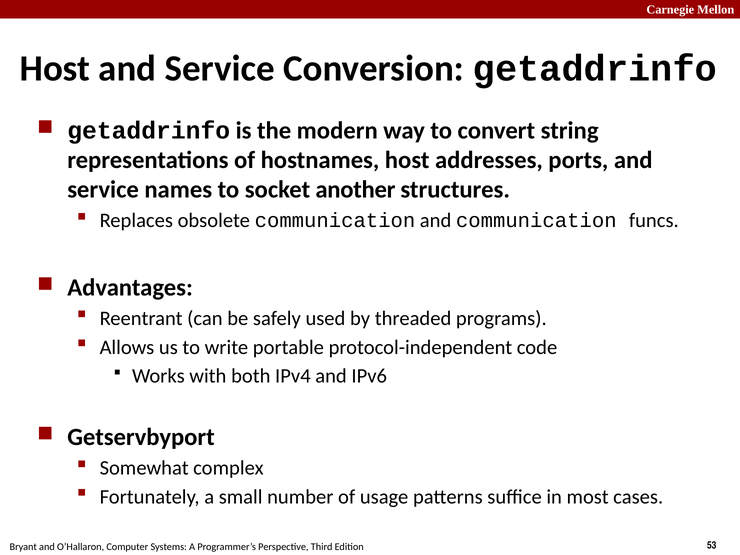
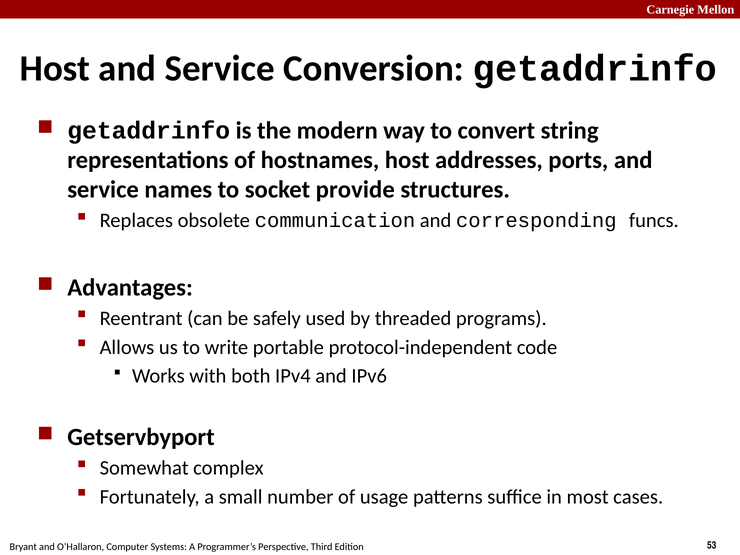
another: another -> provide
and communication: communication -> corresponding
